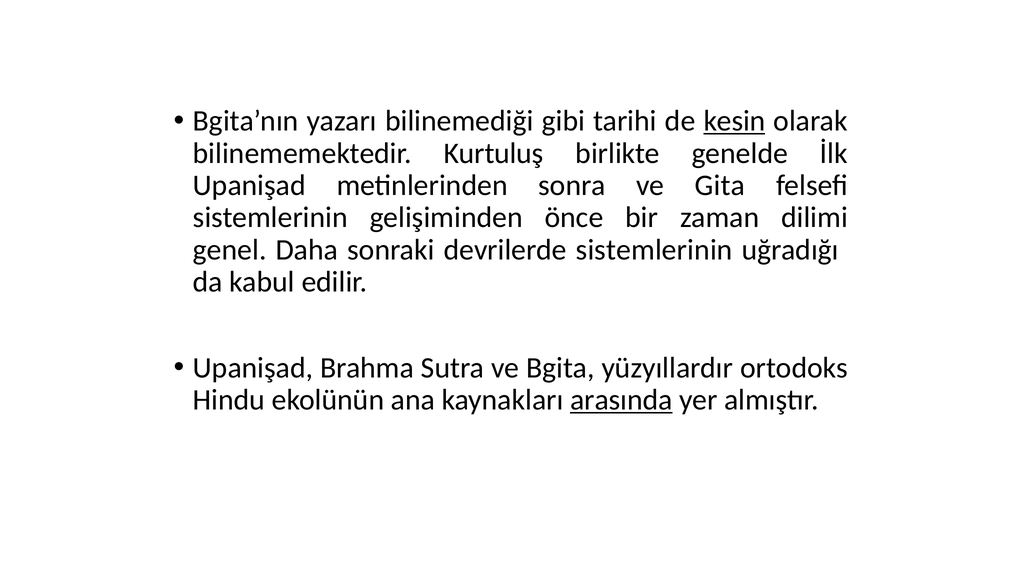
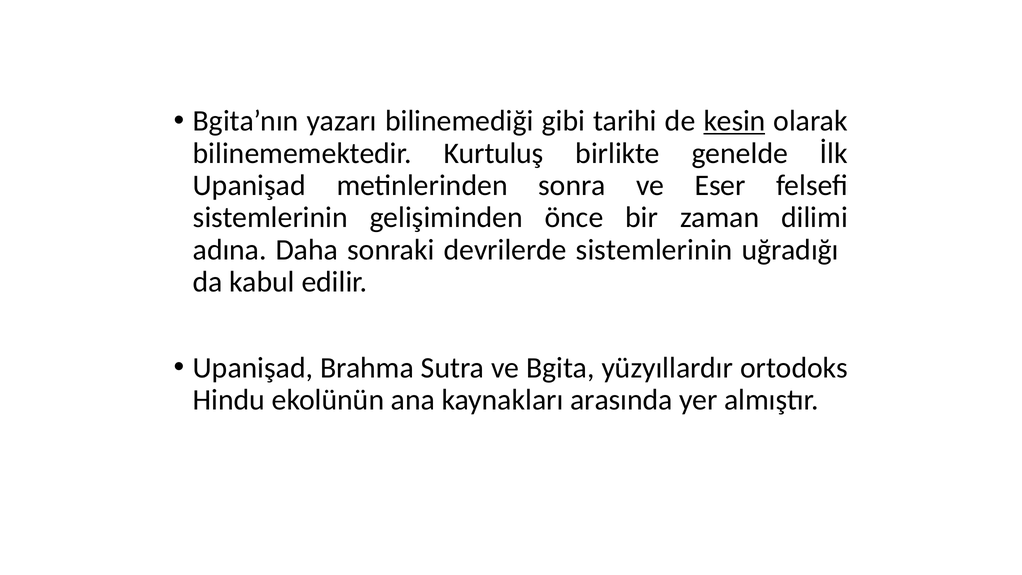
Gita: Gita -> Eser
genel: genel -> adına
arasında underline: present -> none
